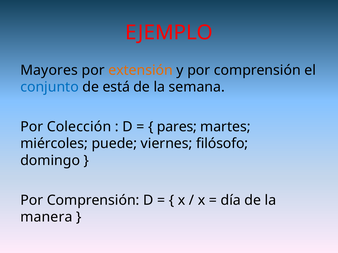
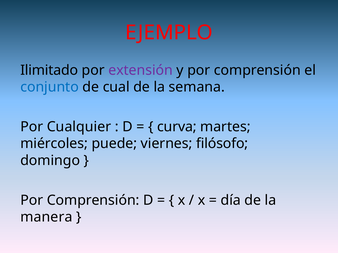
Mayores: Mayores -> Ilimitado
extensión colour: orange -> purple
está: está -> cual
Colección: Colección -> Cualquier
pares: pares -> curva
